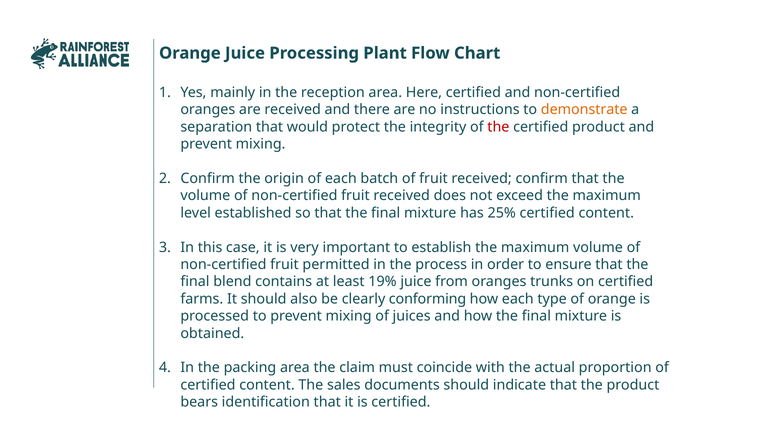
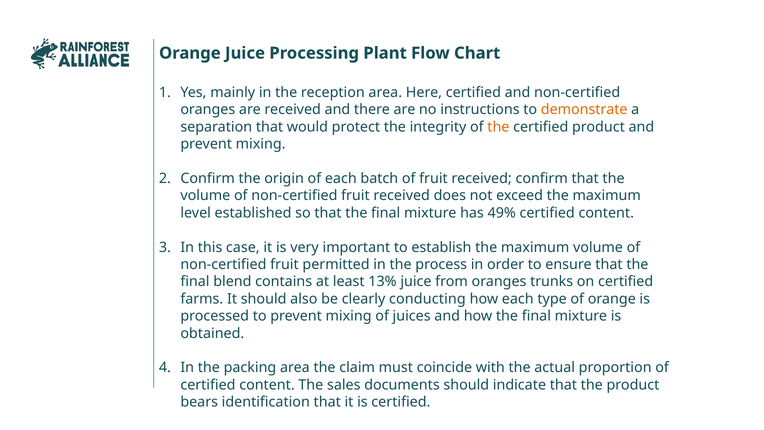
the at (498, 127) colour: red -> orange
25%: 25% -> 49%
19%: 19% -> 13%
conforming: conforming -> conducting
